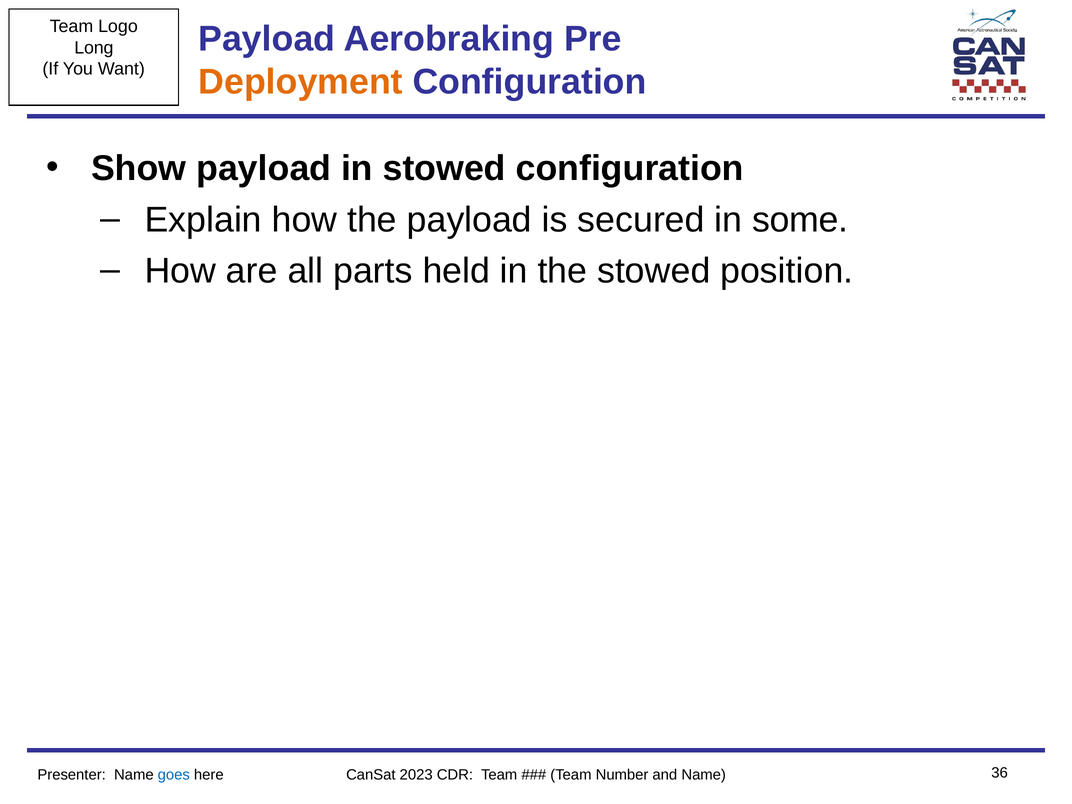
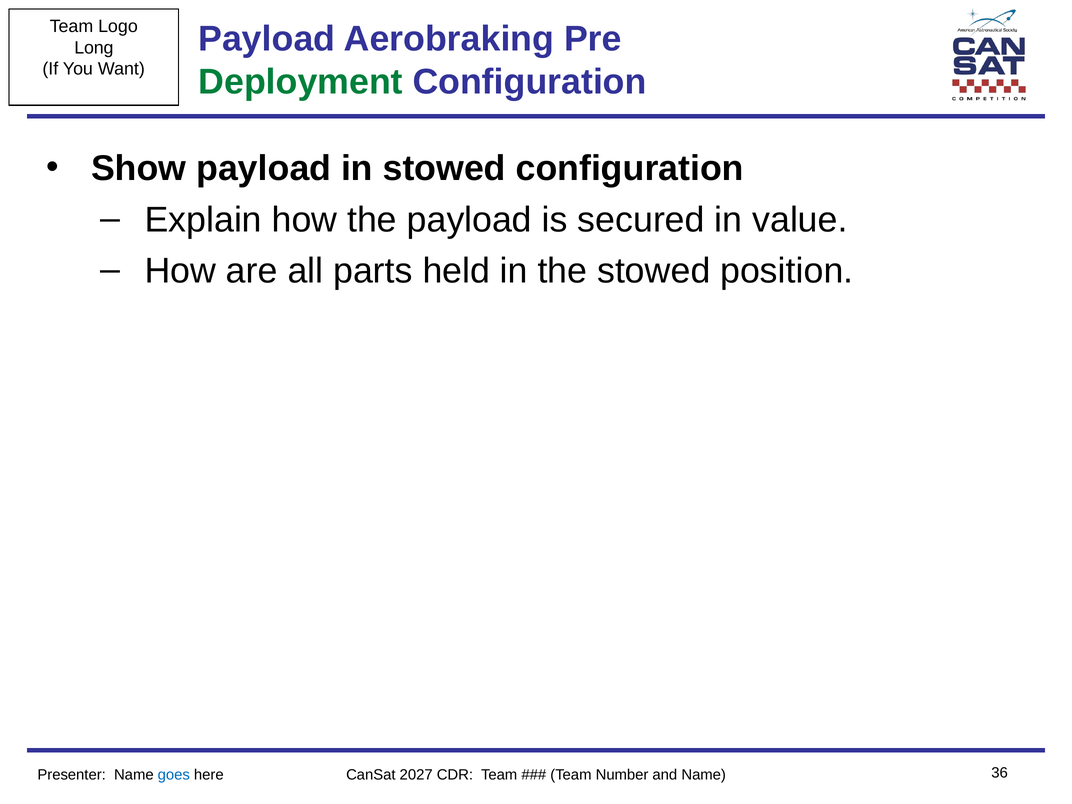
Deployment colour: orange -> green
some: some -> value
2023: 2023 -> 2027
